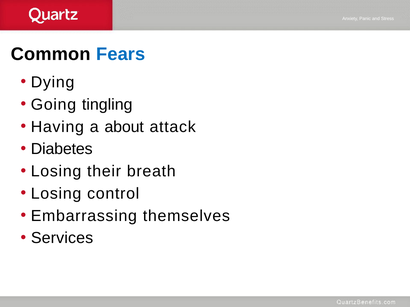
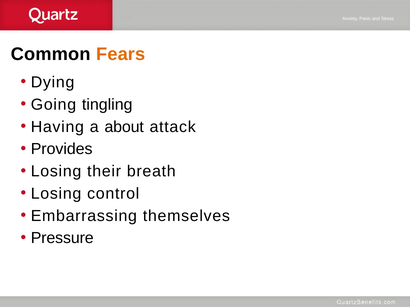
Fears colour: blue -> orange
Diabetes: Diabetes -> Provides
Services: Services -> Pressure
